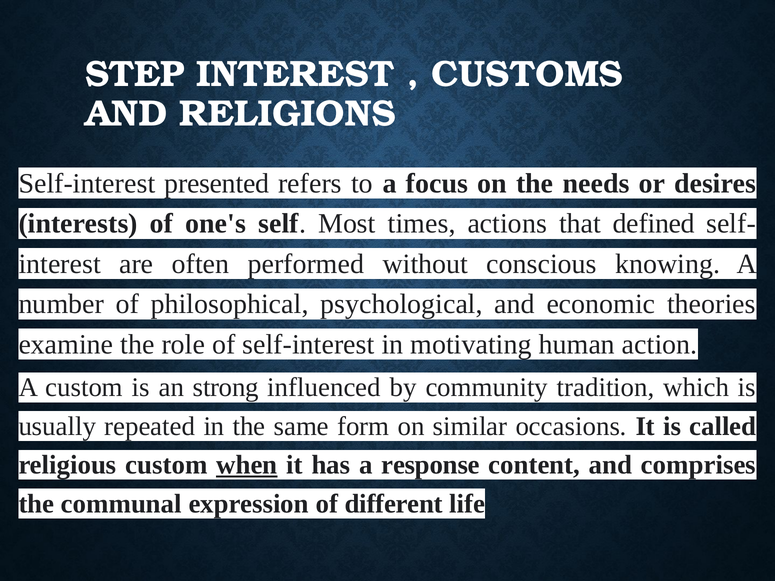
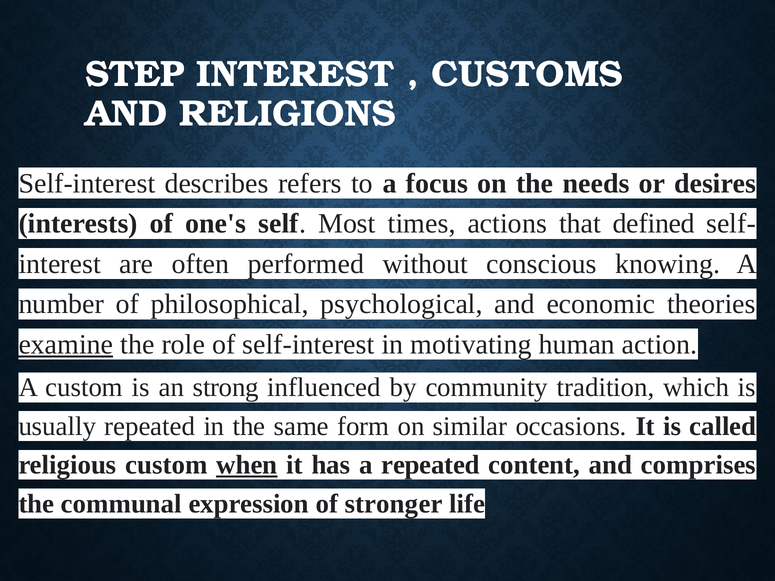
presented: presented -> describes
examine underline: none -> present
a response: response -> repeated
different: different -> stronger
